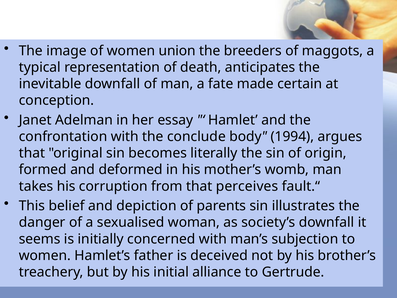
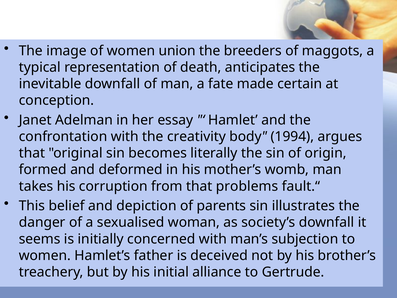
conclude: conclude -> creativity
perceives: perceives -> problems
